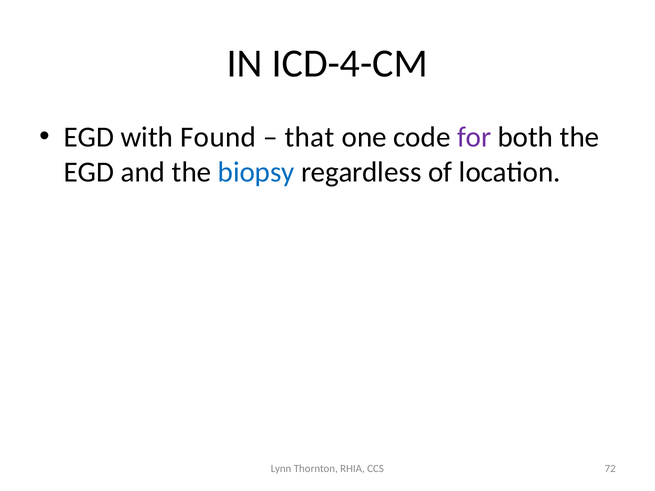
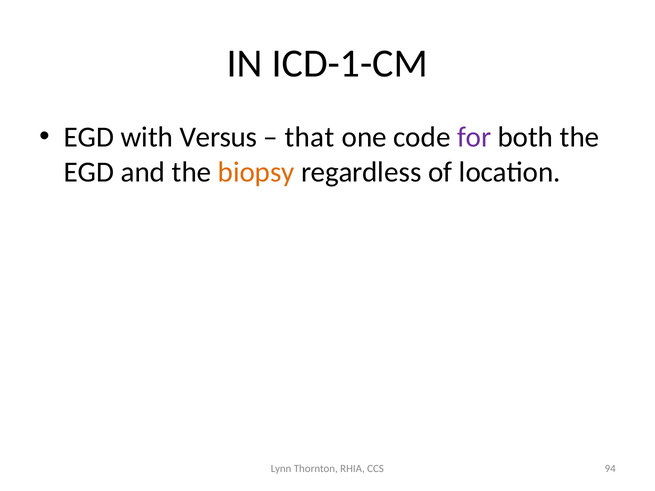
ICD-4-CM: ICD-4-CM -> ICD-1-CM
Found: Found -> Versus
biopsy colour: blue -> orange
72: 72 -> 94
